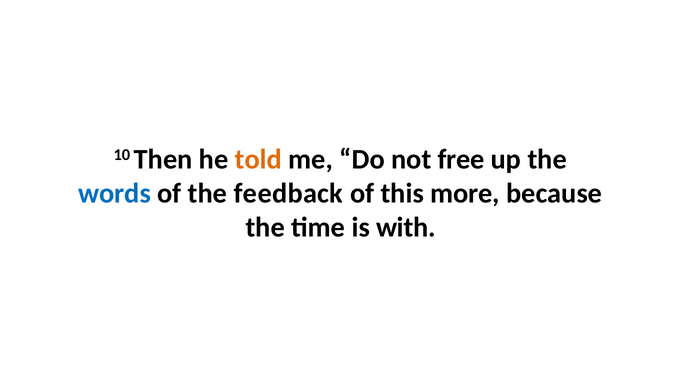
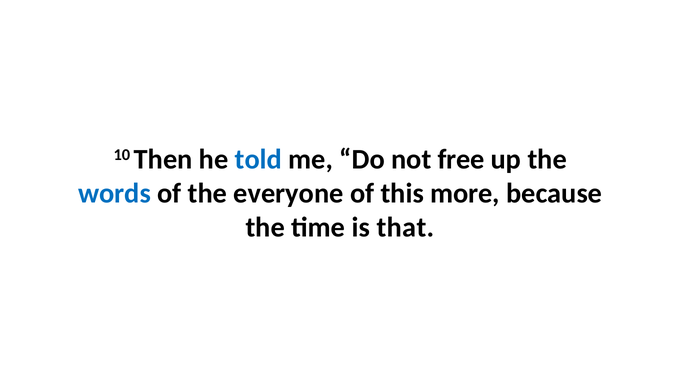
told colour: orange -> blue
feedback: feedback -> everyone
with: with -> that
